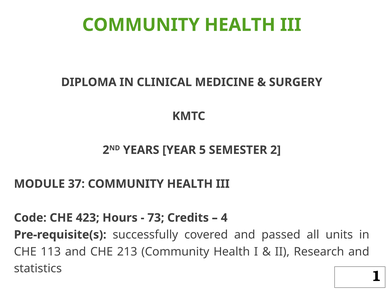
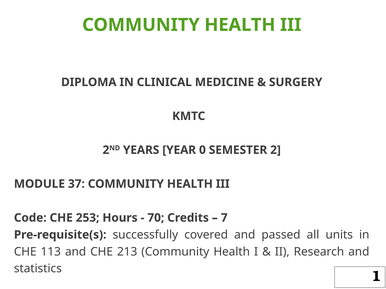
5: 5 -> 0
423: 423 -> 253
73: 73 -> 70
4: 4 -> 7
